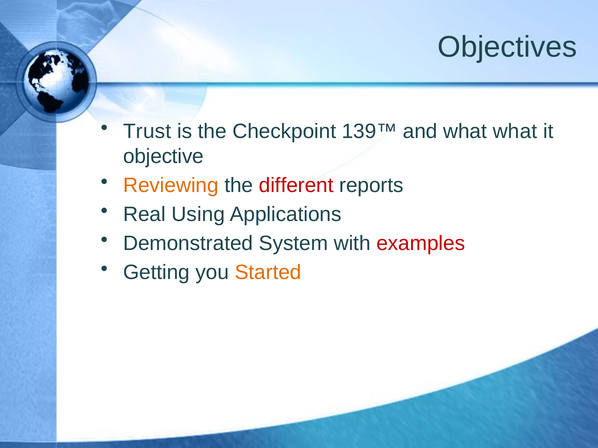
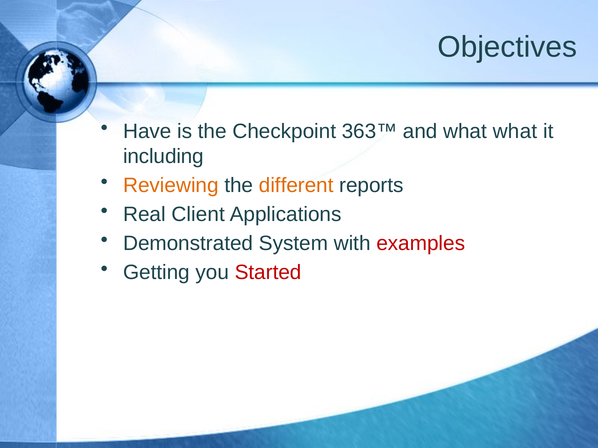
Trust: Trust -> Have
139™: 139™ -> 363™
objective: objective -> including
different colour: red -> orange
Using: Using -> Client
Started colour: orange -> red
